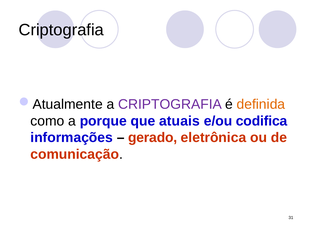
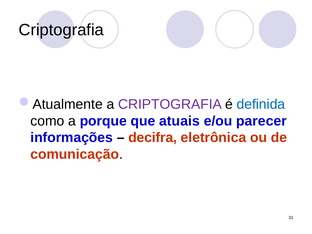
definida colour: orange -> blue
codifica: codifica -> parecer
gerado: gerado -> decifra
